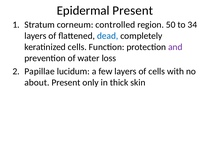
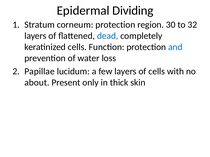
Epidermal Present: Present -> Dividing
corneum controlled: controlled -> protection
50: 50 -> 30
34: 34 -> 32
and colour: purple -> blue
